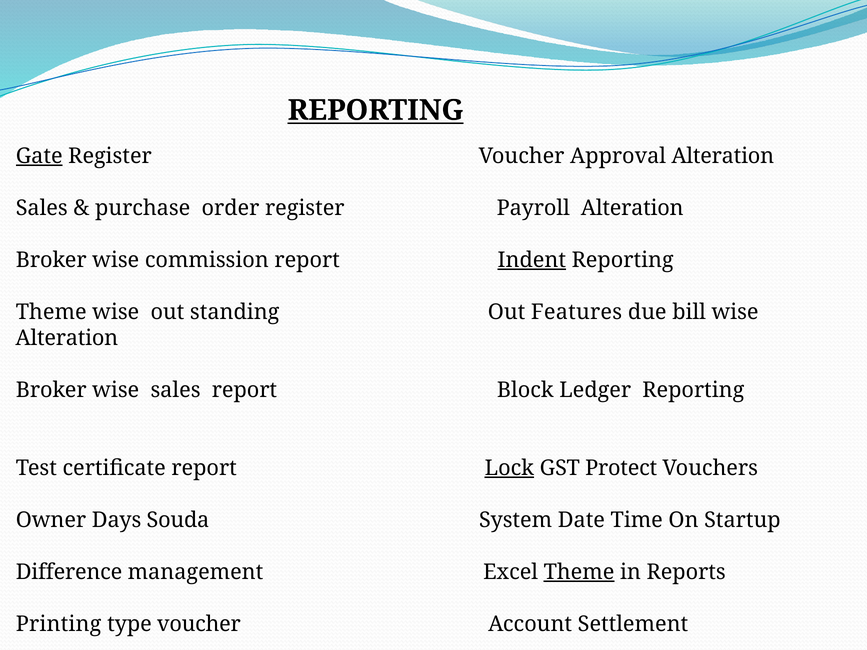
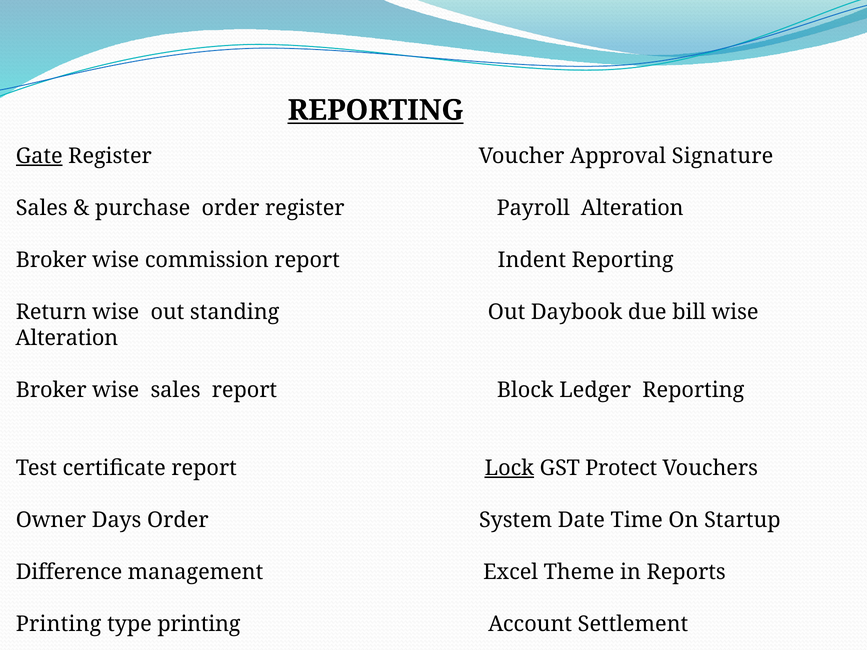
Approval Alteration: Alteration -> Signature
Indent underline: present -> none
Theme at (51, 312): Theme -> Return
Features: Features -> Daybook
Days Souda: Souda -> Order
Theme at (579, 572) underline: present -> none
type voucher: voucher -> printing
